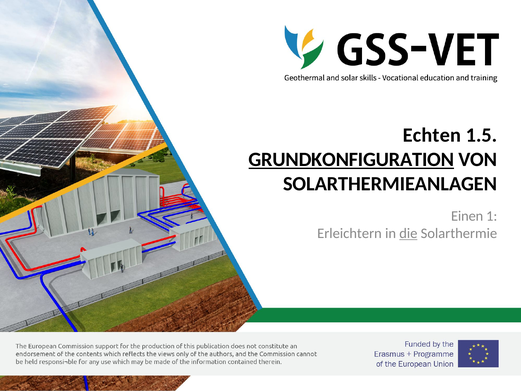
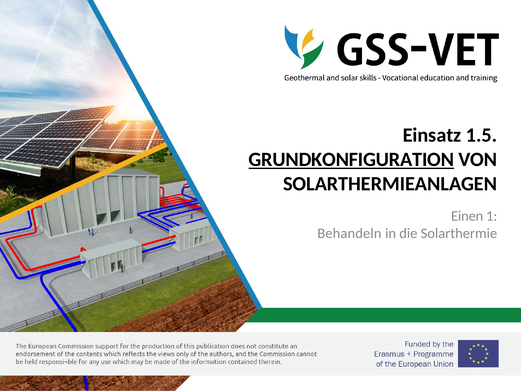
Echten: Echten -> Einsatz
Erleichtern: Erleichtern -> Behandeln
die underline: present -> none
